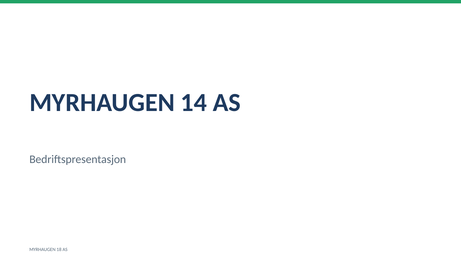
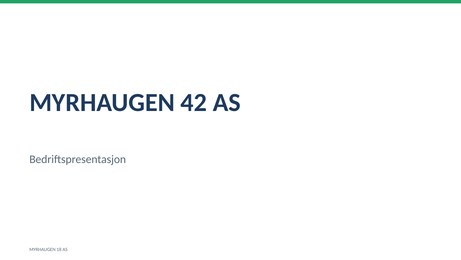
14: 14 -> 42
